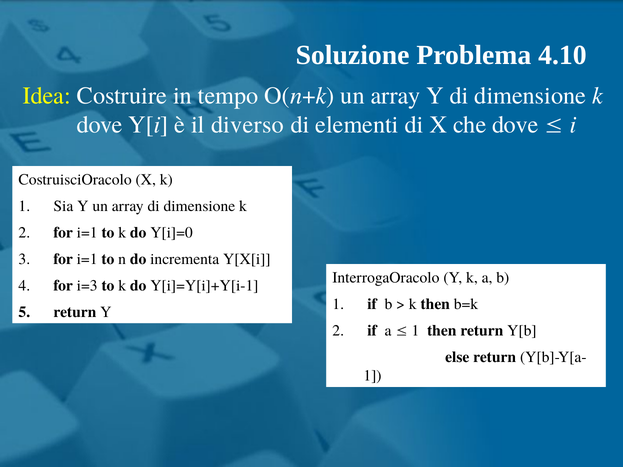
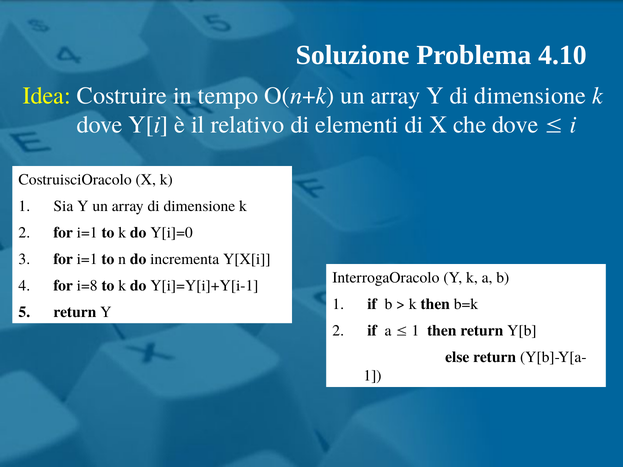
diverso: diverso -> relativo
i=3: i=3 -> i=8
